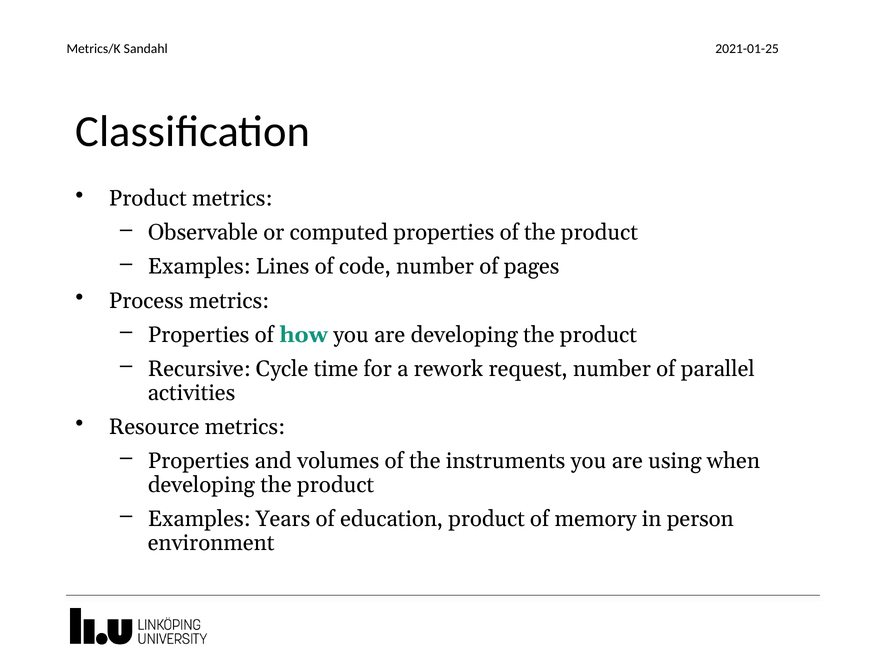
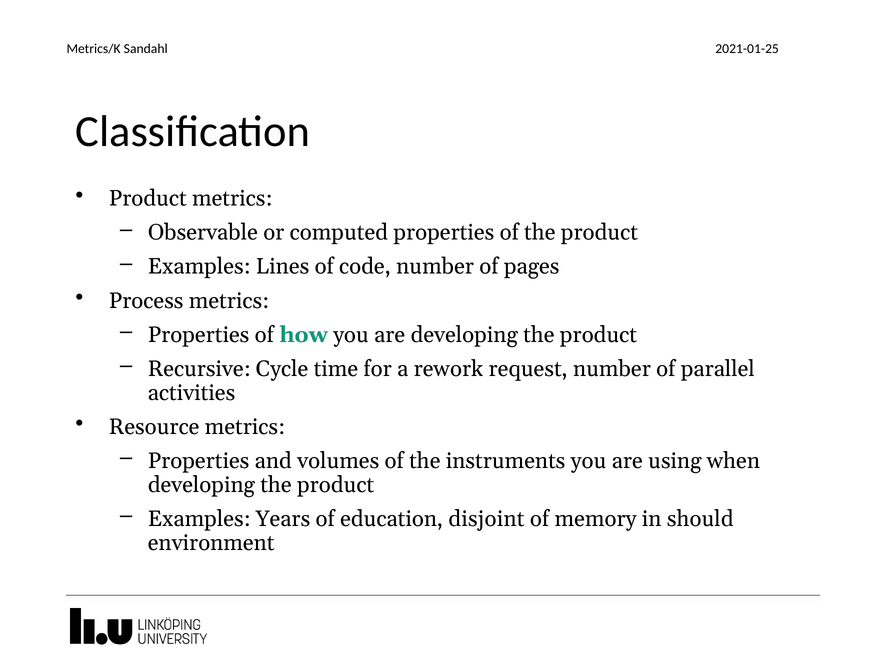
education product: product -> disjoint
person: person -> should
